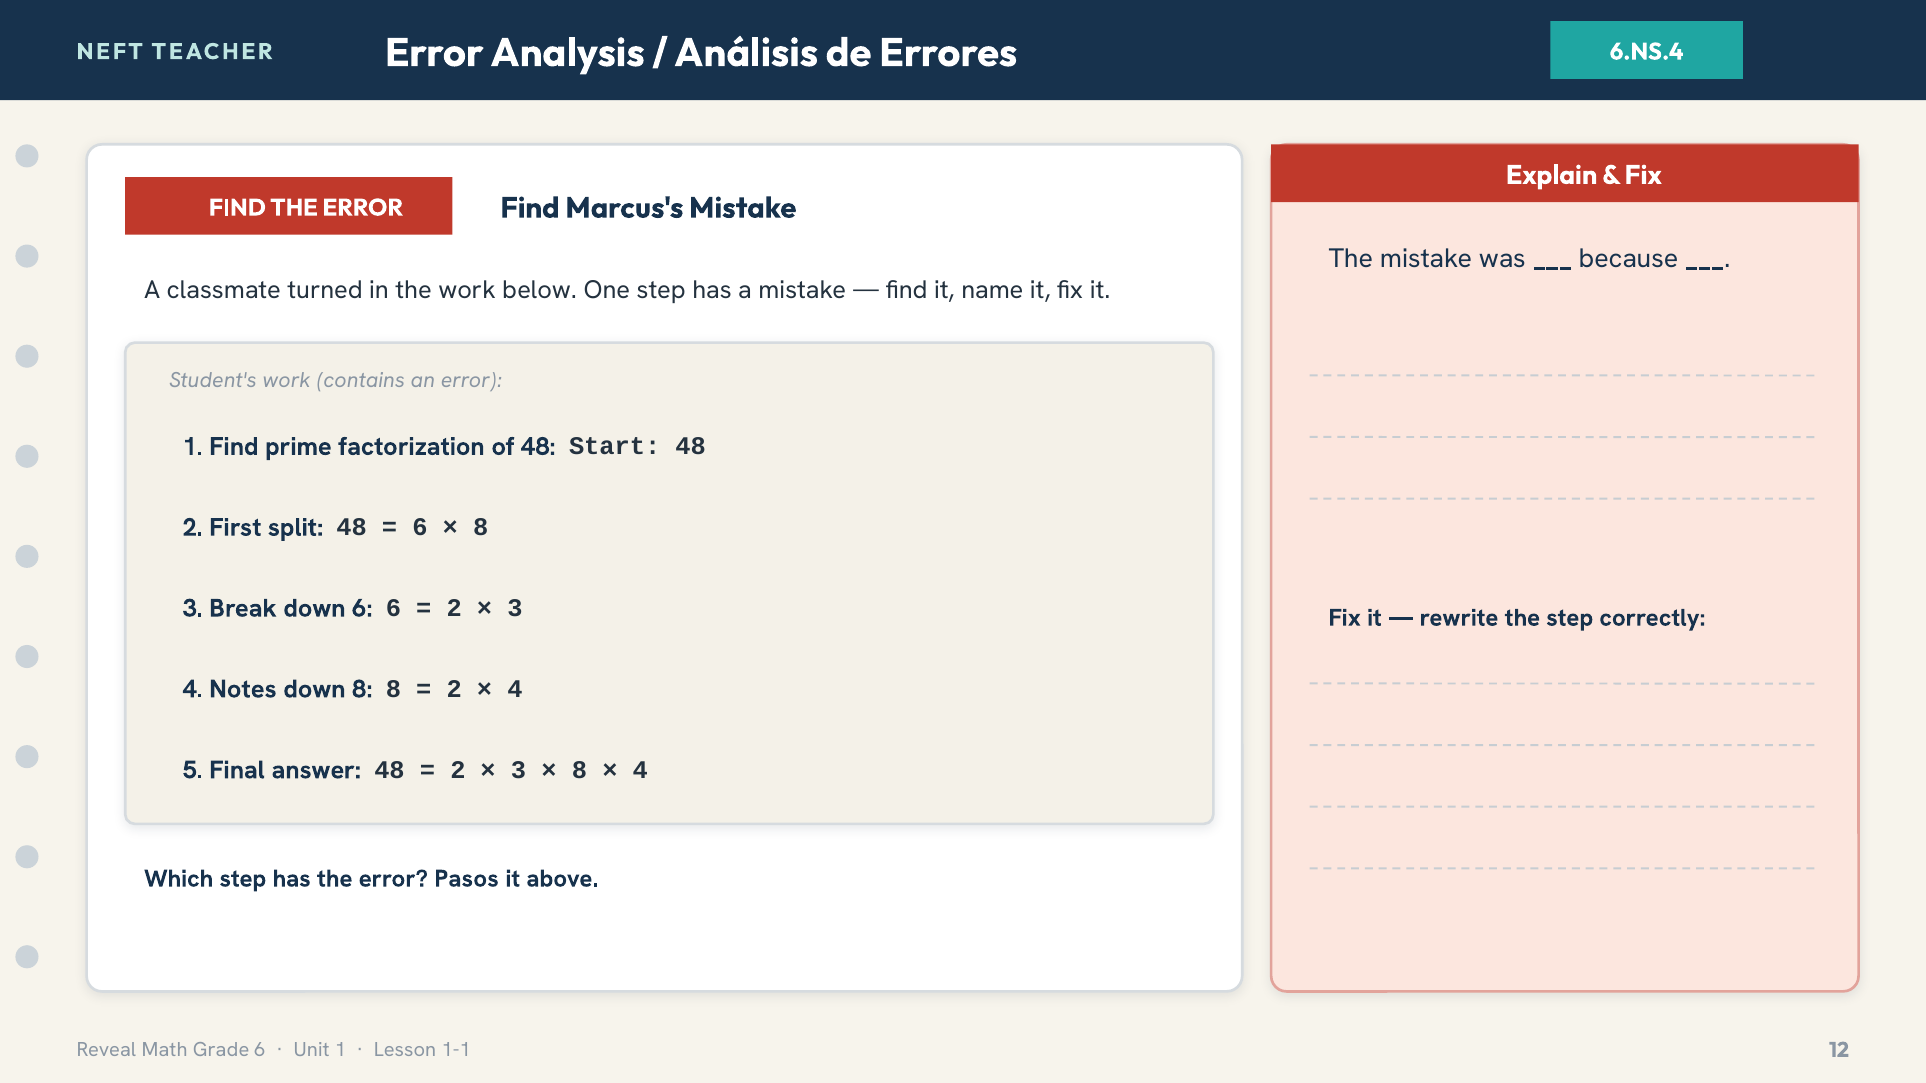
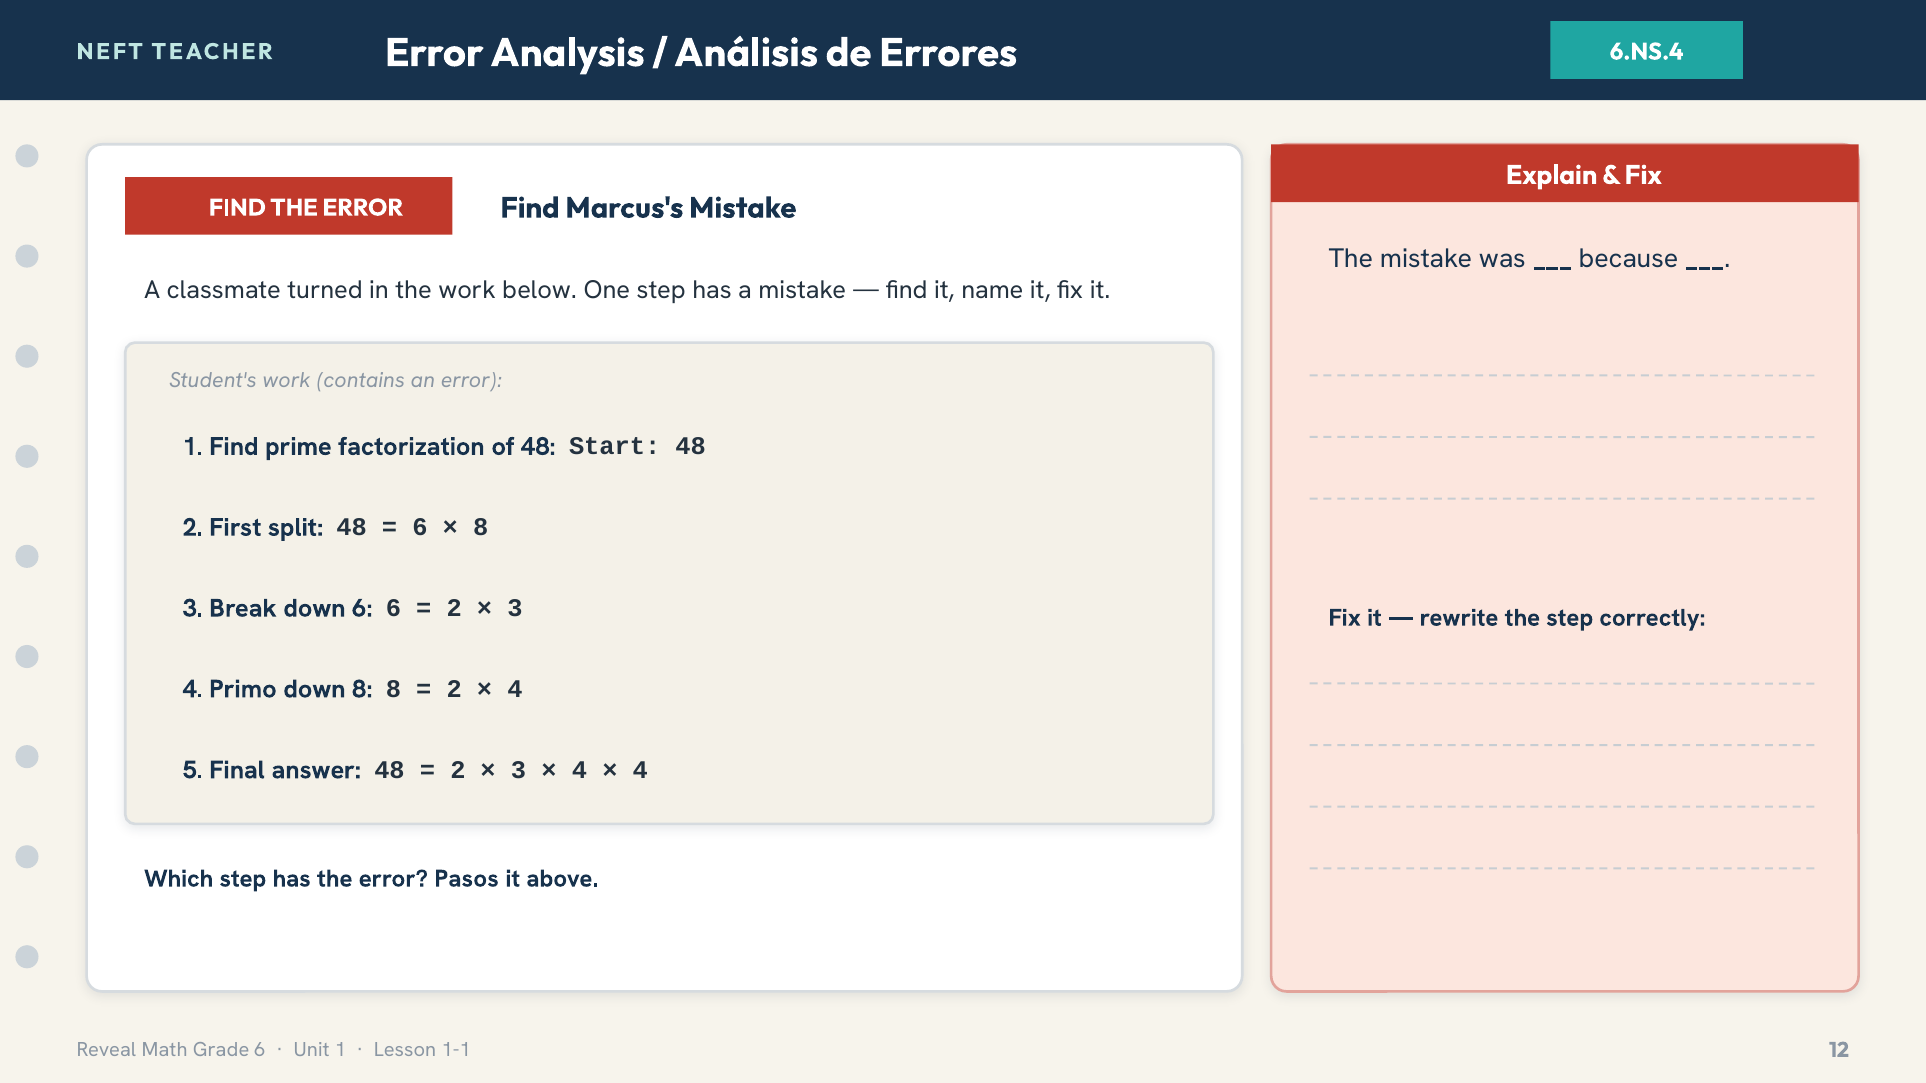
Notes: Notes -> Primo
8 at (580, 770): 8 -> 4
